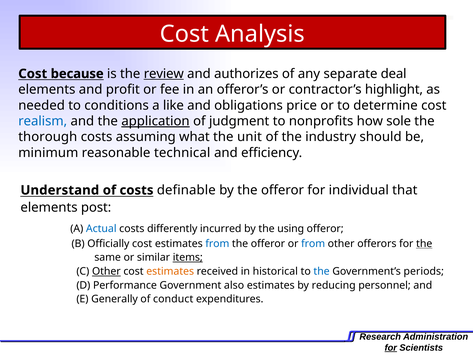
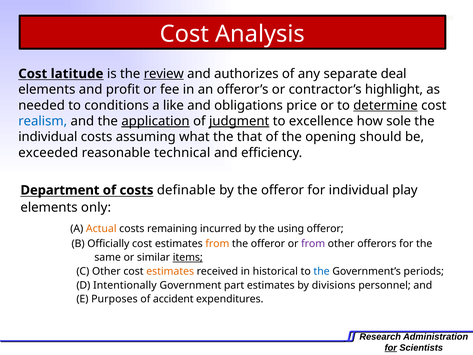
because: because -> latitude
determine underline: none -> present
judgment underline: none -> present
nonprofits: nonprofits -> excellence
thorough at (48, 137): thorough -> individual
unit: unit -> that
industry: industry -> opening
minimum: minimum -> exceeded
Understand: Understand -> Department
that: that -> play
post: post -> only
Actual colour: blue -> orange
differently: differently -> remaining
from at (217, 243) colour: blue -> orange
from at (313, 243) colour: blue -> purple
the at (424, 243) underline: present -> none
Other at (106, 271) underline: present -> none
Performance: Performance -> Intentionally
also: also -> part
reducing: reducing -> divisions
Generally: Generally -> Purposes
conduct: conduct -> accident
